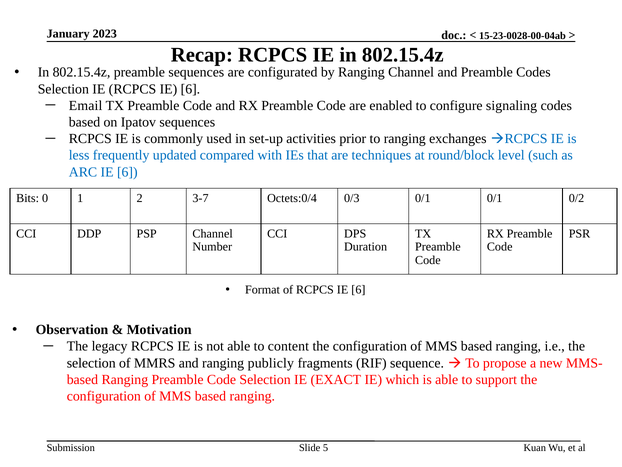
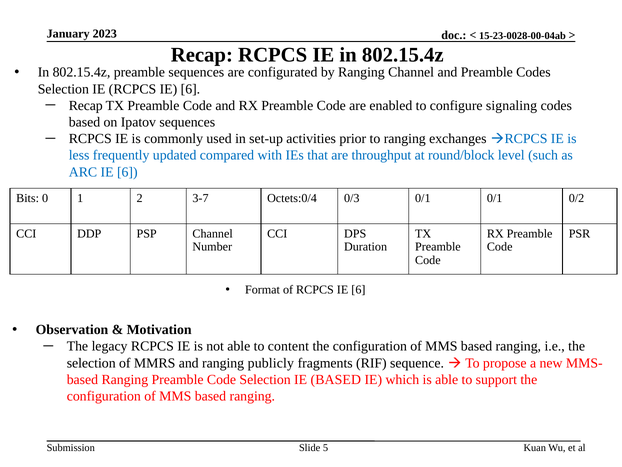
Email at (86, 105): Email -> Recap
techniques: techniques -> throughput
IE EXACT: EXACT -> BASED
